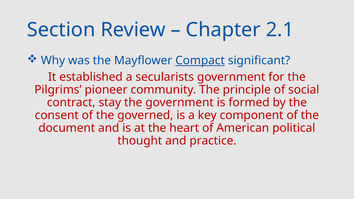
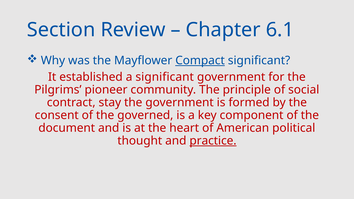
2.1: 2.1 -> 6.1
a secularists: secularists -> significant
practice underline: none -> present
